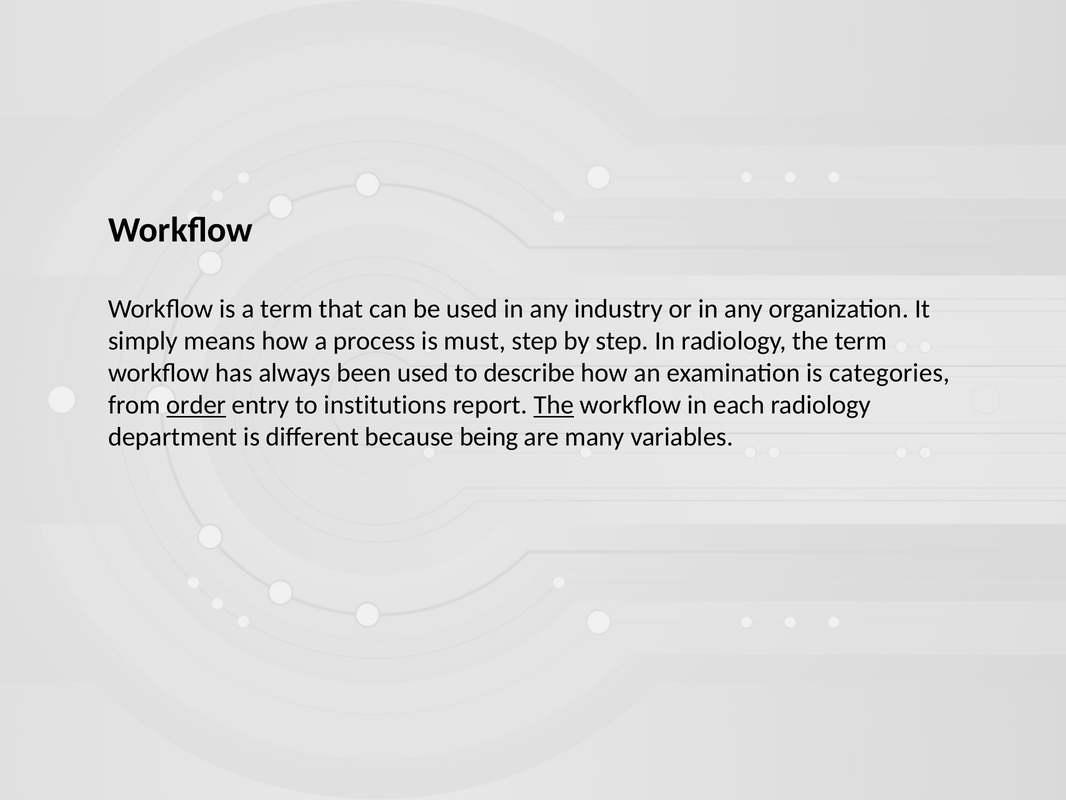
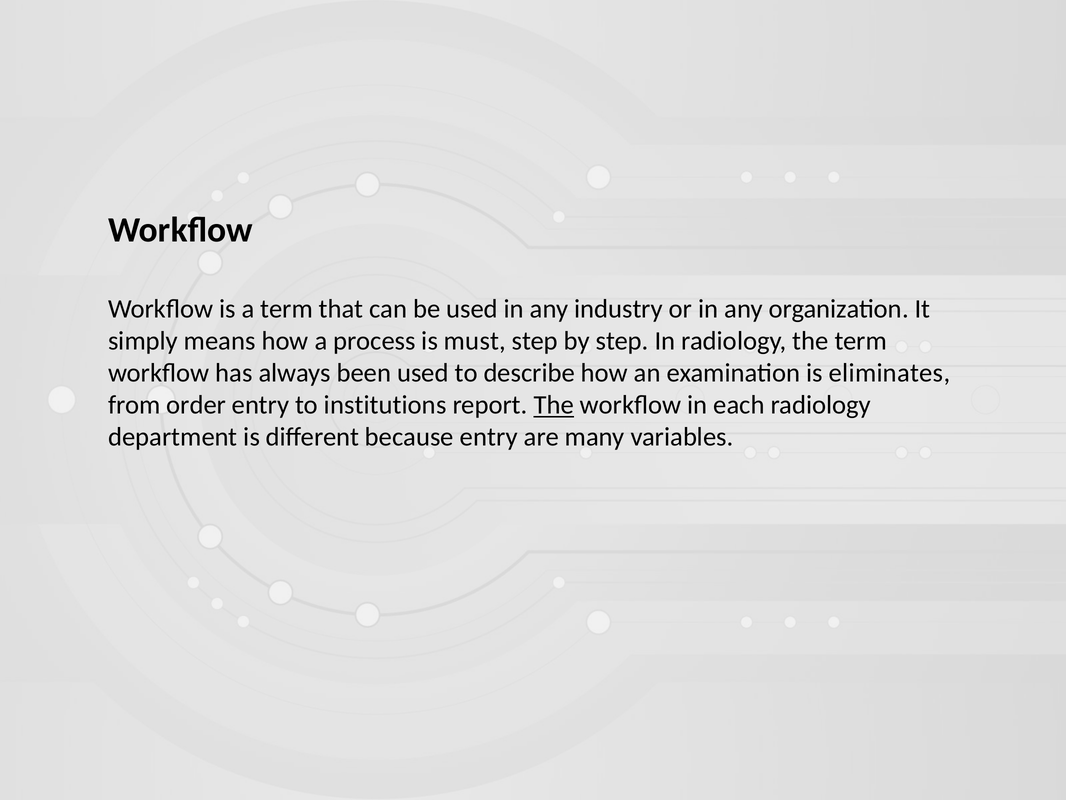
categories: categories -> eliminates
order underline: present -> none
because being: being -> entry
